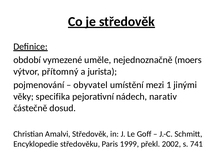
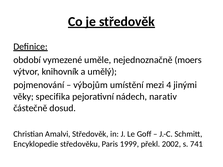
přítomný: přítomný -> knihovník
jurista: jurista -> umělý
obyvatel: obyvatel -> výbojům
1: 1 -> 4
